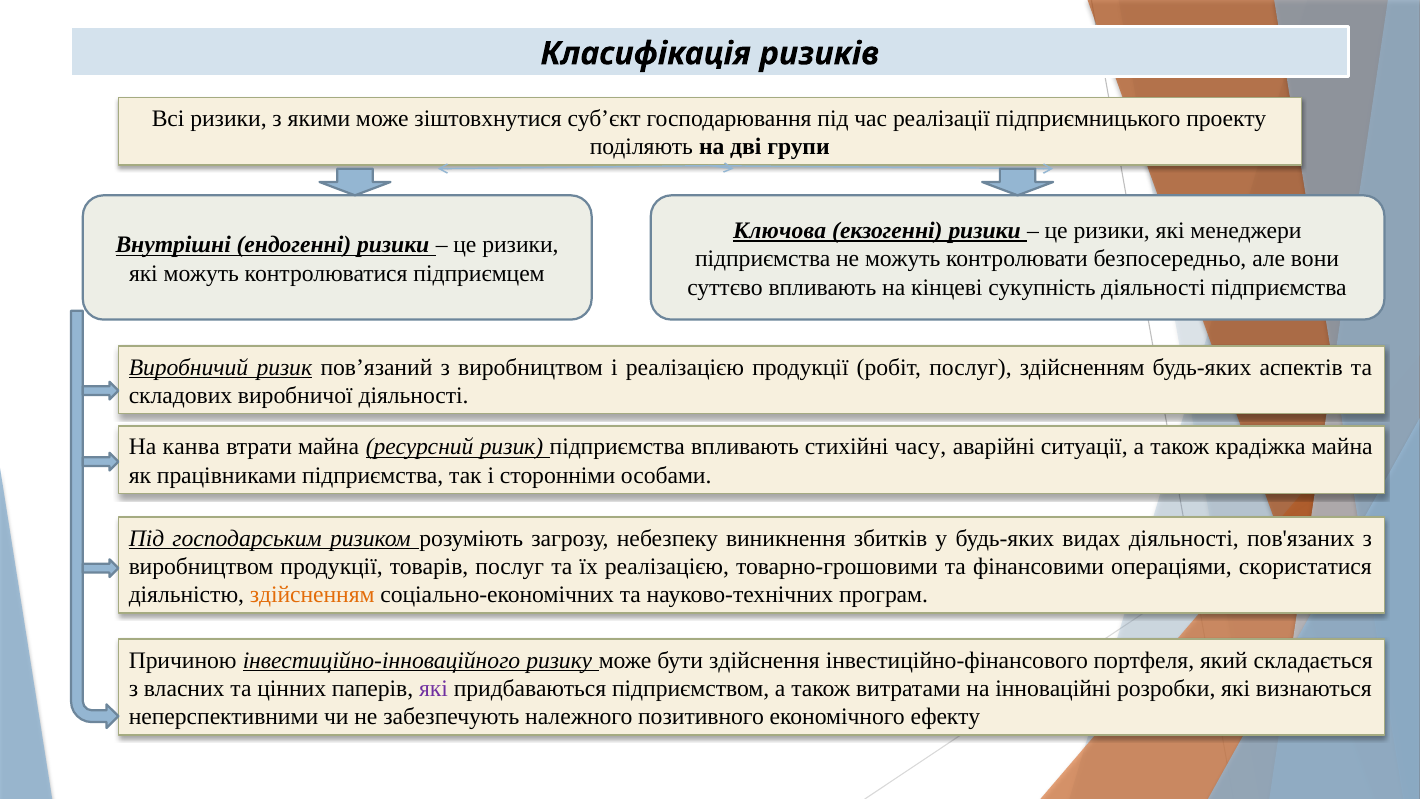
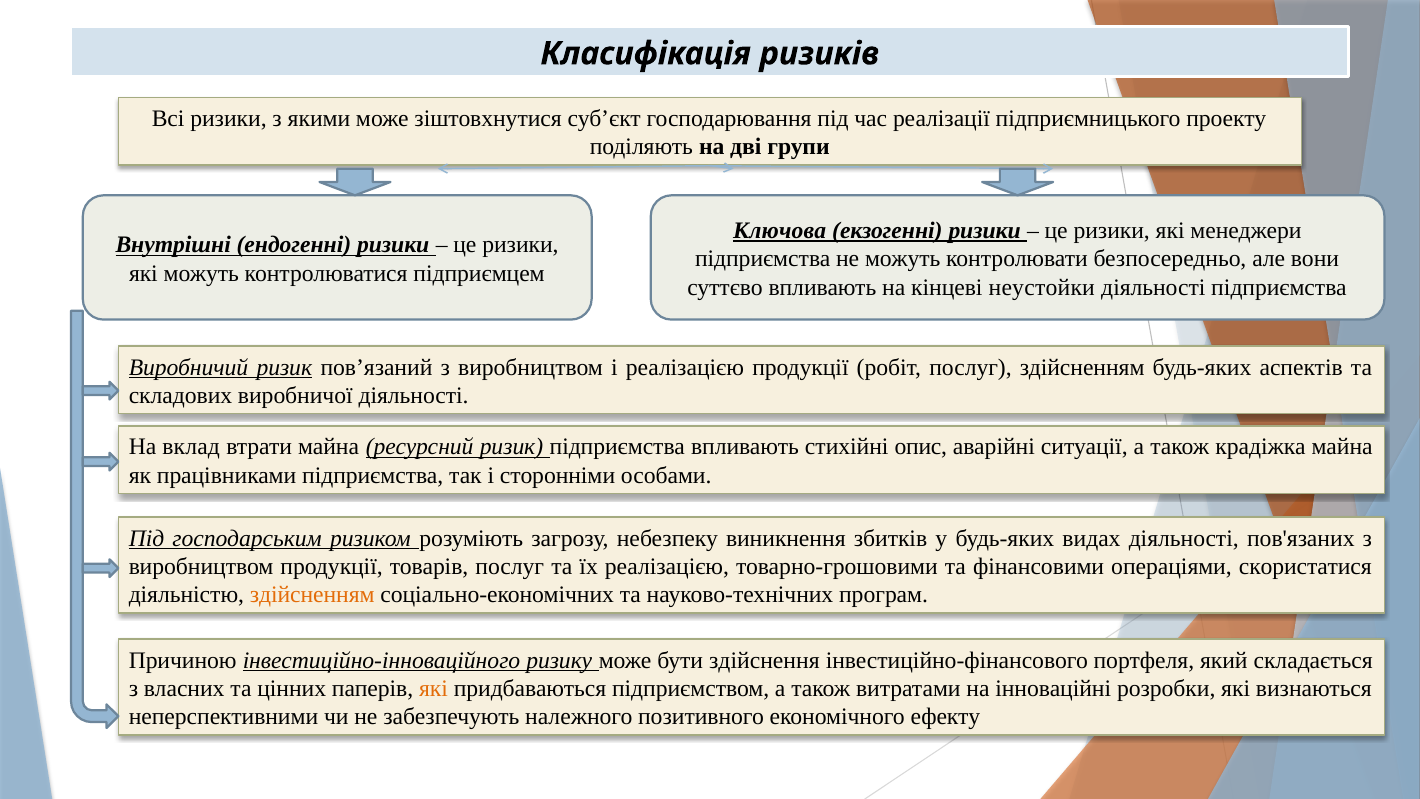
сукупність: сукупність -> неустойки
канва: канва -> вклад
часу: часу -> опис
які at (434, 688) colour: purple -> orange
